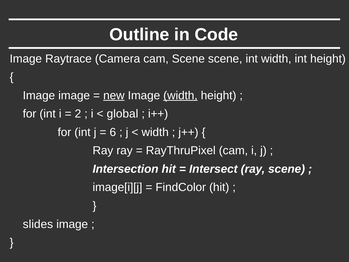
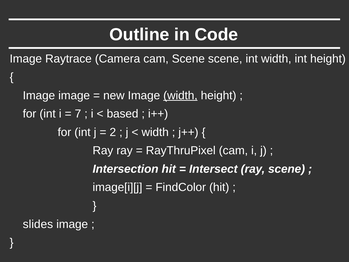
new underline: present -> none
2: 2 -> 7
global: global -> based
6: 6 -> 2
